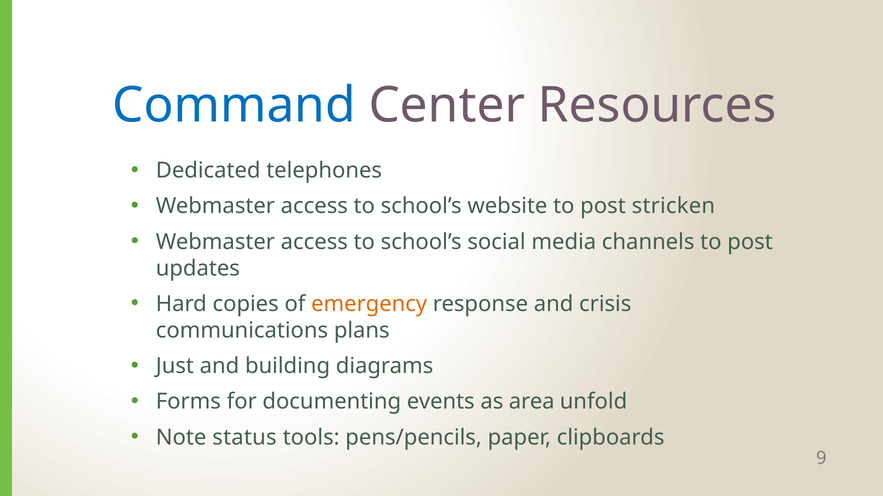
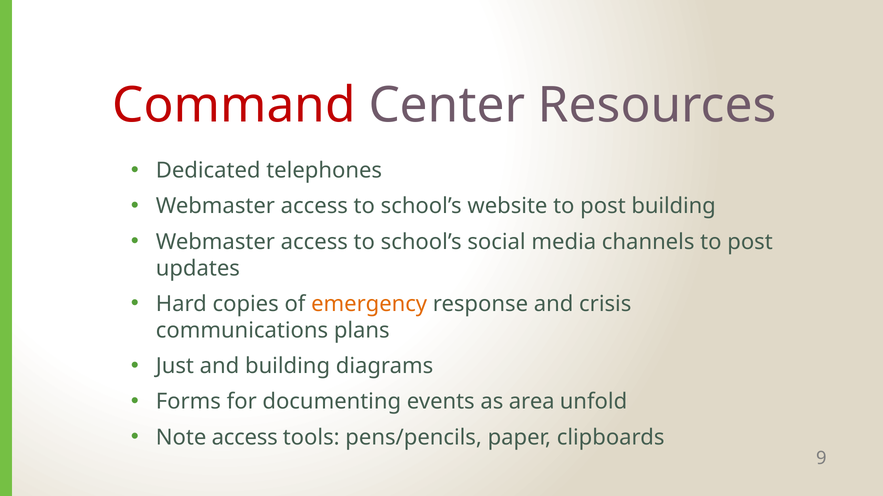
Command colour: blue -> red
post stricken: stricken -> building
Note status: status -> access
